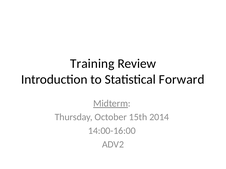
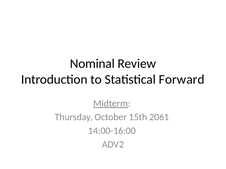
Training: Training -> Nominal
2014: 2014 -> 2061
